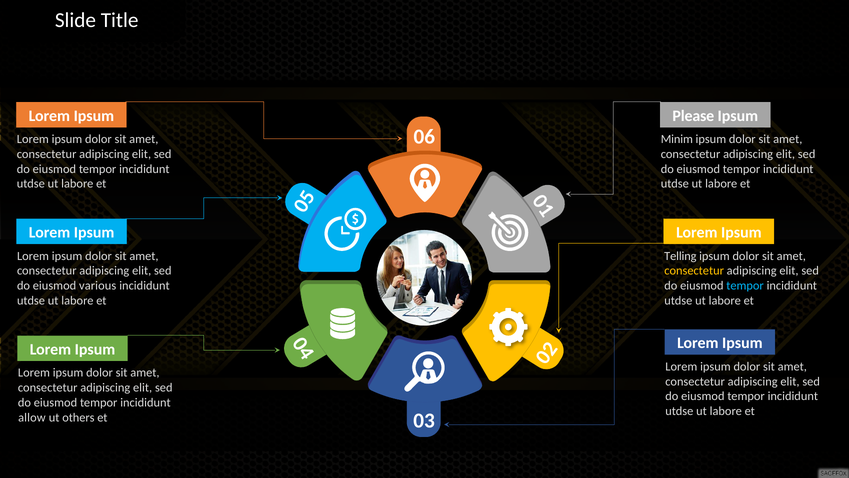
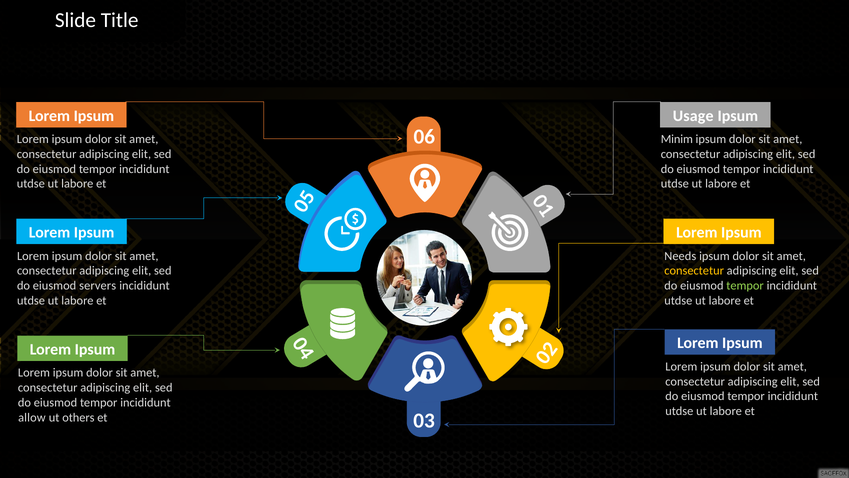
Please: Please -> Usage
Telling: Telling -> Needs
various: various -> servers
tempor at (745, 285) colour: light blue -> light green
